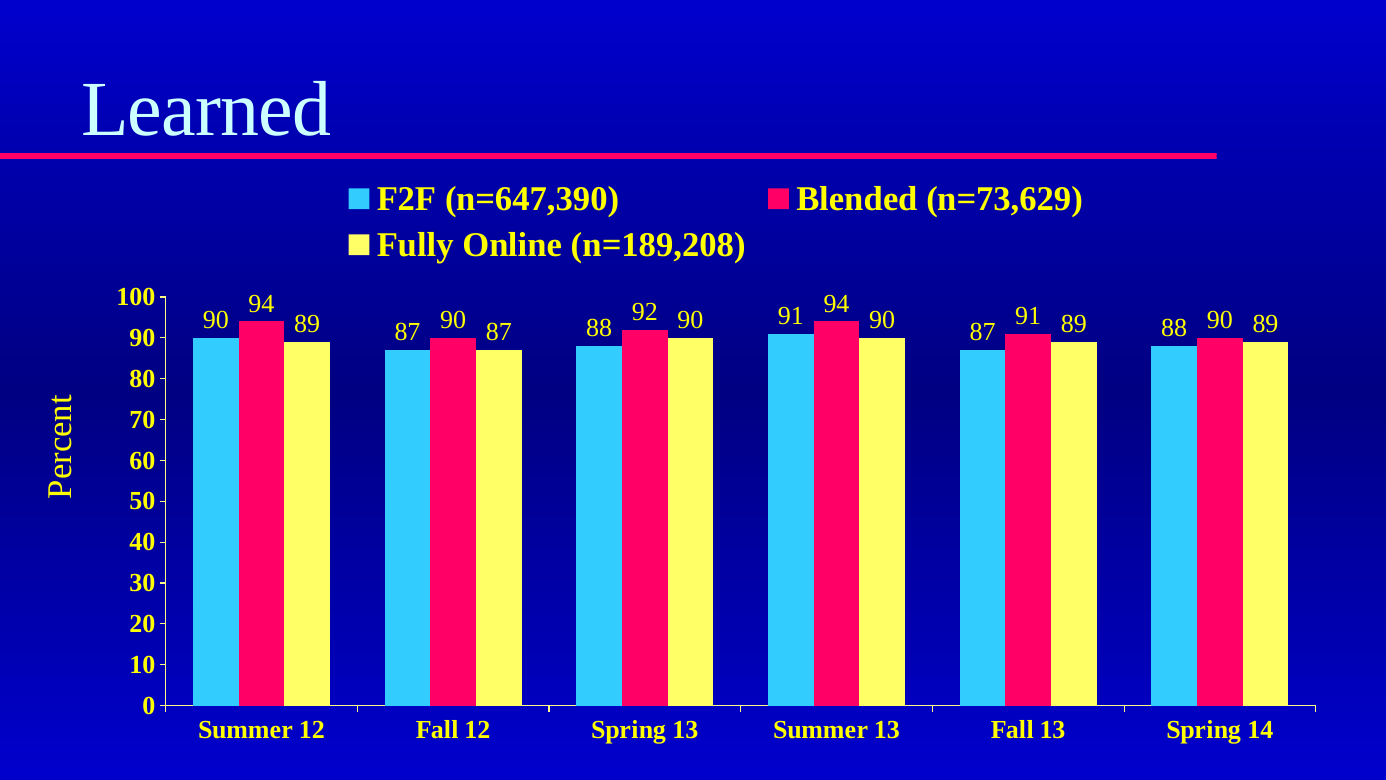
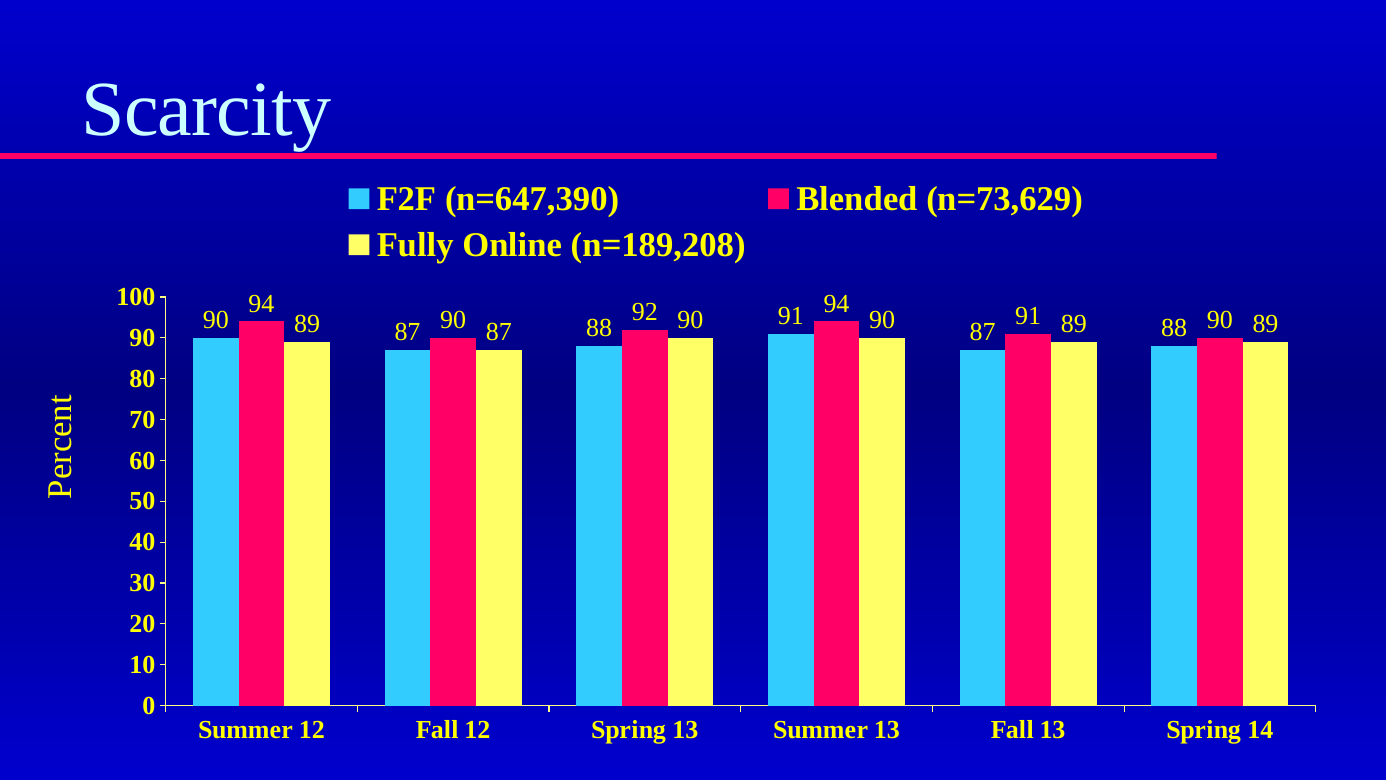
Learned: Learned -> Scarcity
